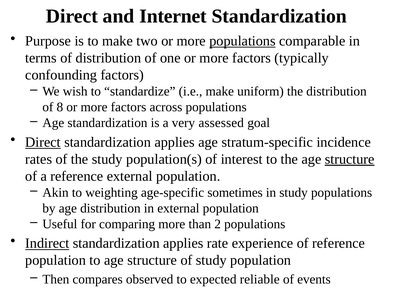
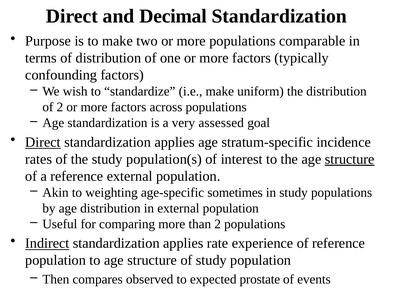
Internet: Internet -> Decimal
populations at (242, 41) underline: present -> none
of 8: 8 -> 2
reliable: reliable -> prostate
